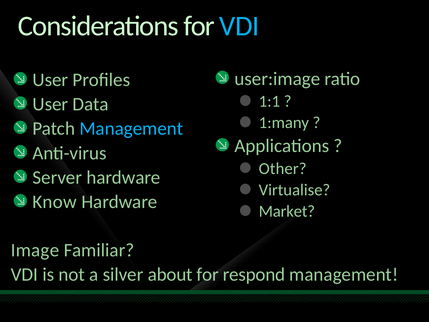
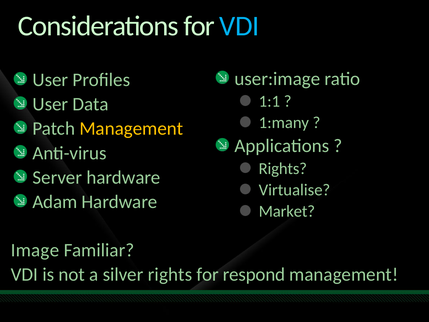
Management at (131, 129) colour: light blue -> yellow
Other at (283, 168): Other -> Rights
Know: Know -> Adam
silver about: about -> rights
